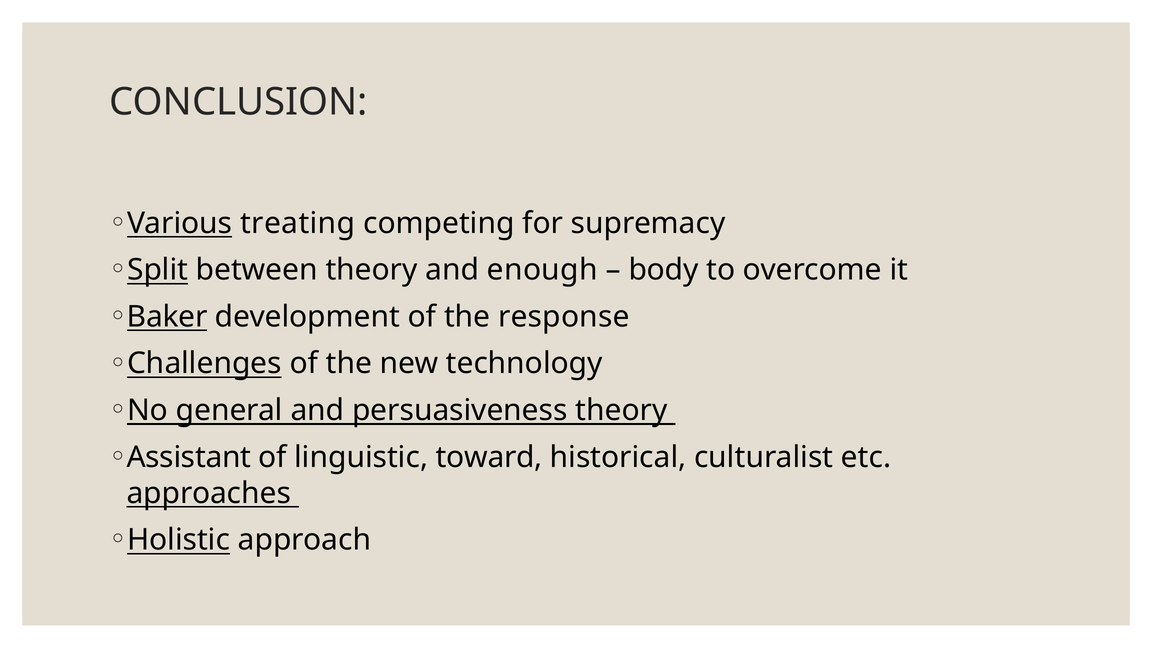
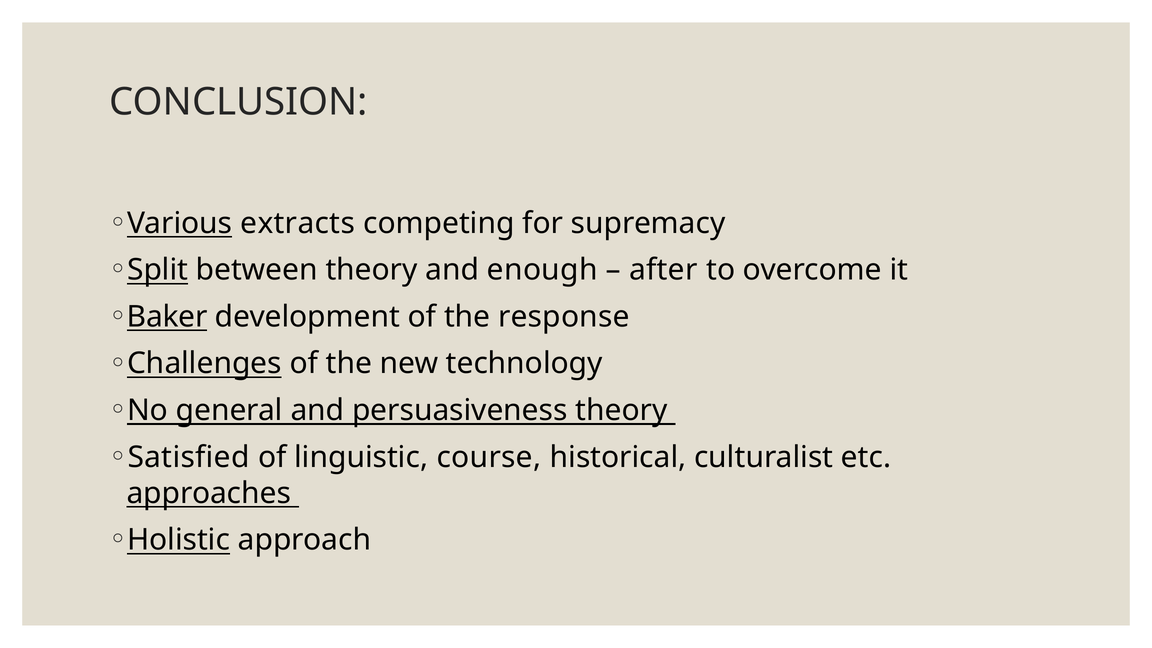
treating: treating -> extracts
body: body -> after
Assistant: Assistant -> Satisfied
toward: toward -> course
